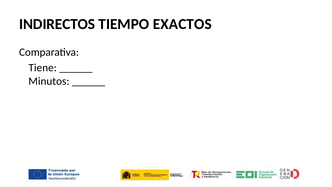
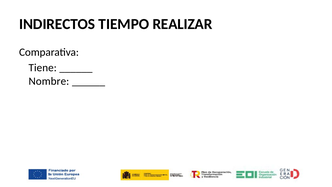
EXACTOS: EXACTOS -> REALIZAR
Minutos: Minutos -> Nombre
